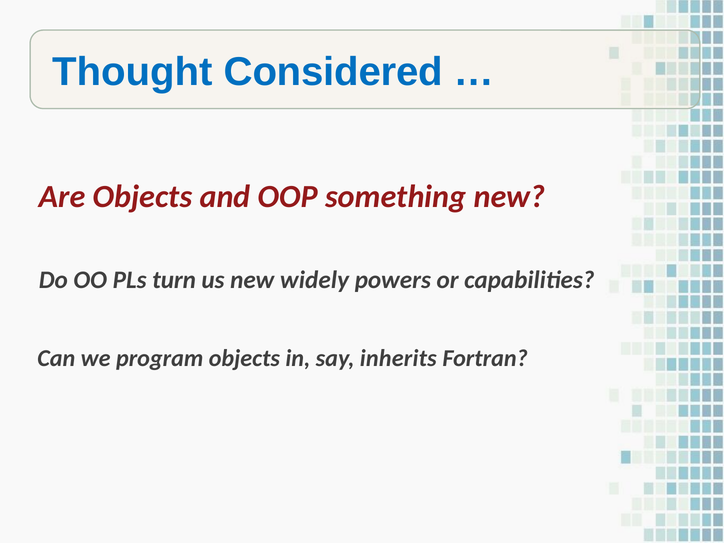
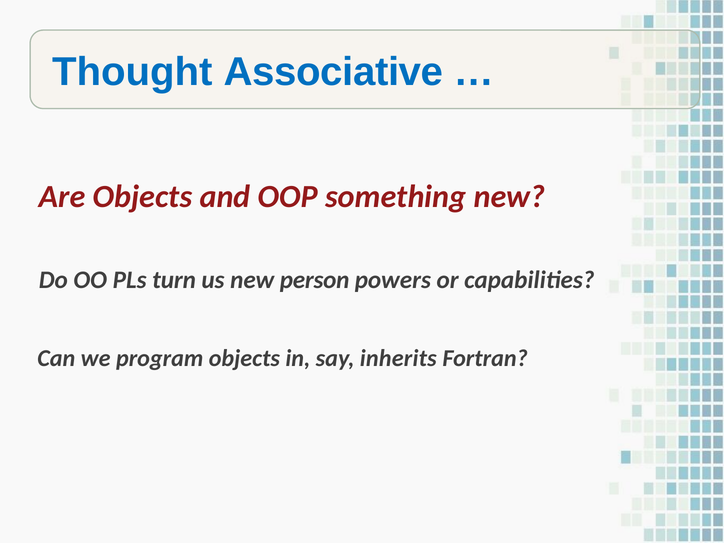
Considered: Considered -> Associative
widely: widely -> person
